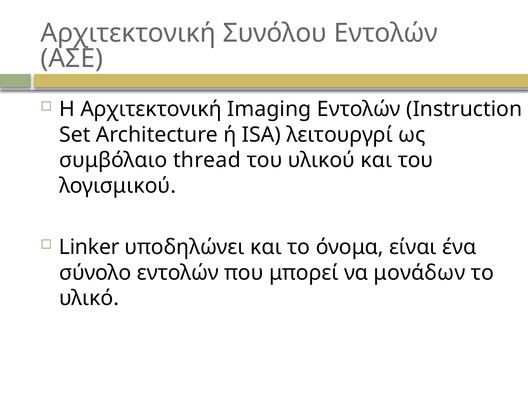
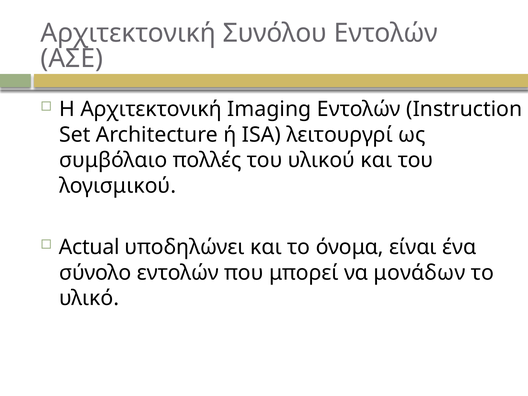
thread: thread -> πολλές
Linker: Linker -> Actual
